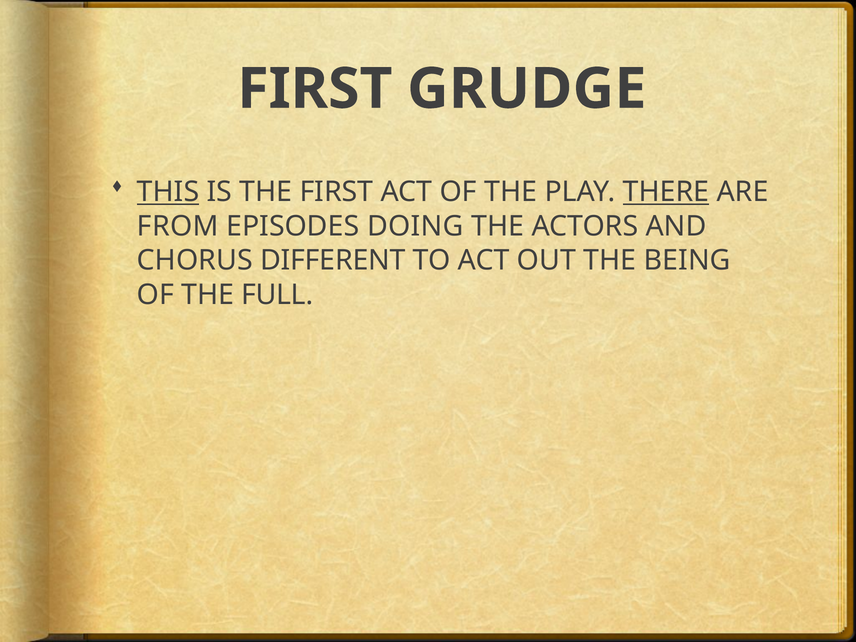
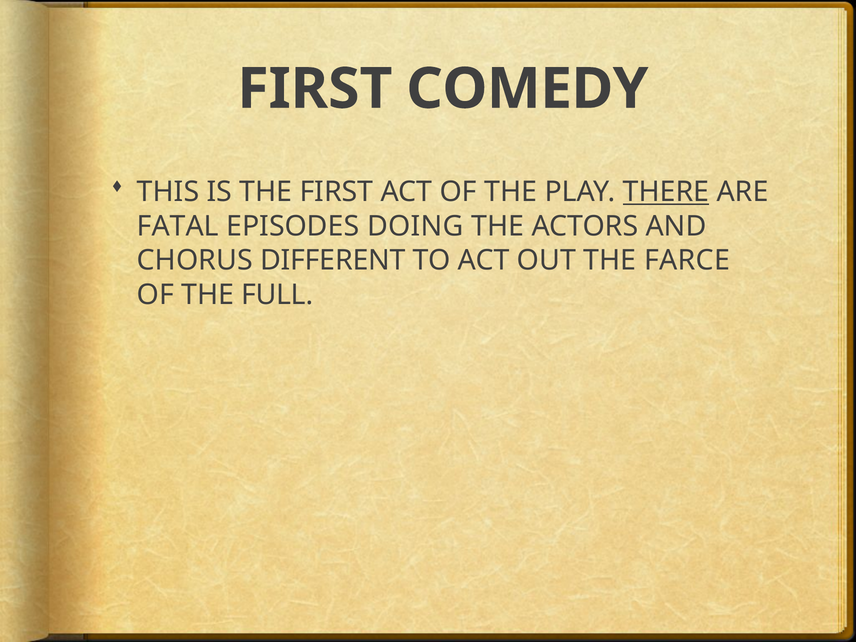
GRUDGE: GRUDGE -> COMEDY
THIS underline: present -> none
FROM: FROM -> FATAL
BEING: BEING -> FARCE
